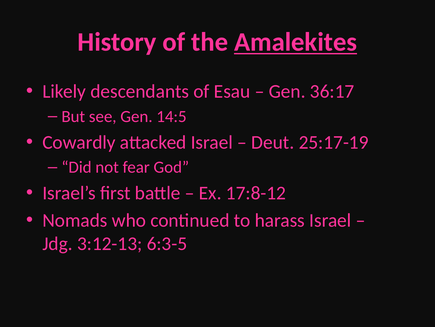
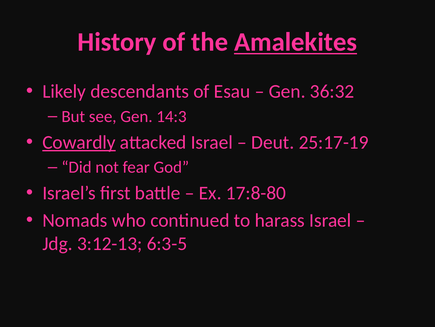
36:17: 36:17 -> 36:32
14:5: 14:5 -> 14:3
Cowardly underline: none -> present
17:8-12: 17:8-12 -> 17:8-80
